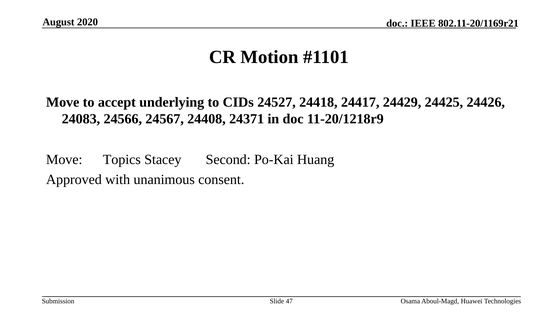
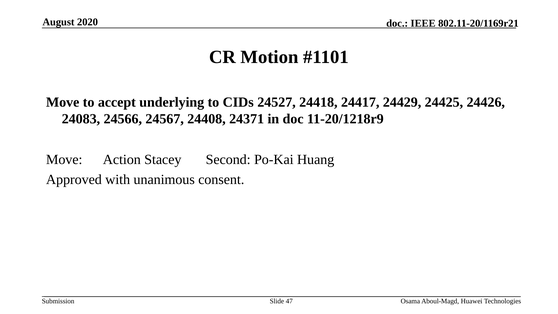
Topics: Topics -> Action
